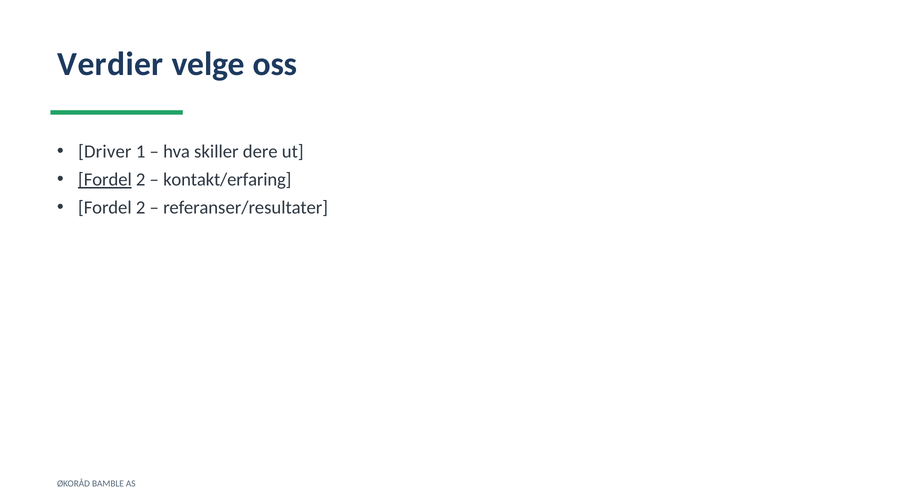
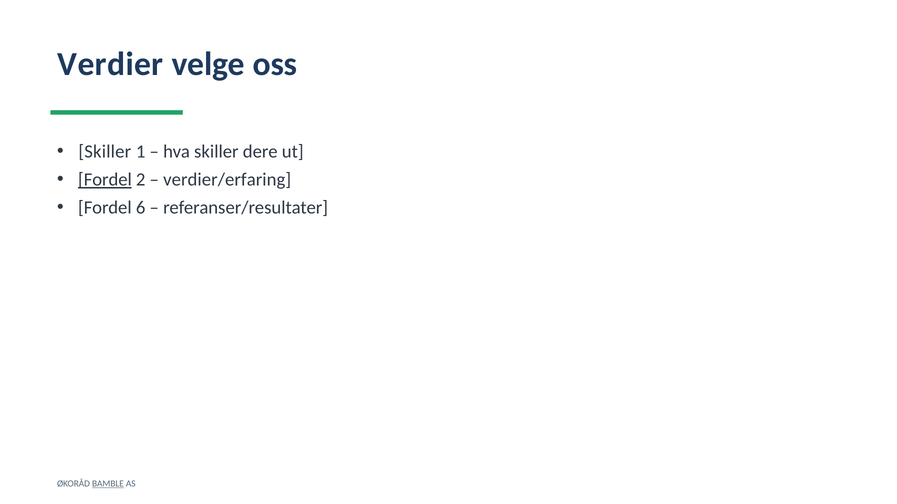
Driver at (105, 152): Driver -> Skiller
kontakt/erfaring: kontakt/erfaring -> verdier/erfaring
2 at (141, 208): 2 -> 6
BAMBLE underline: none -> present
